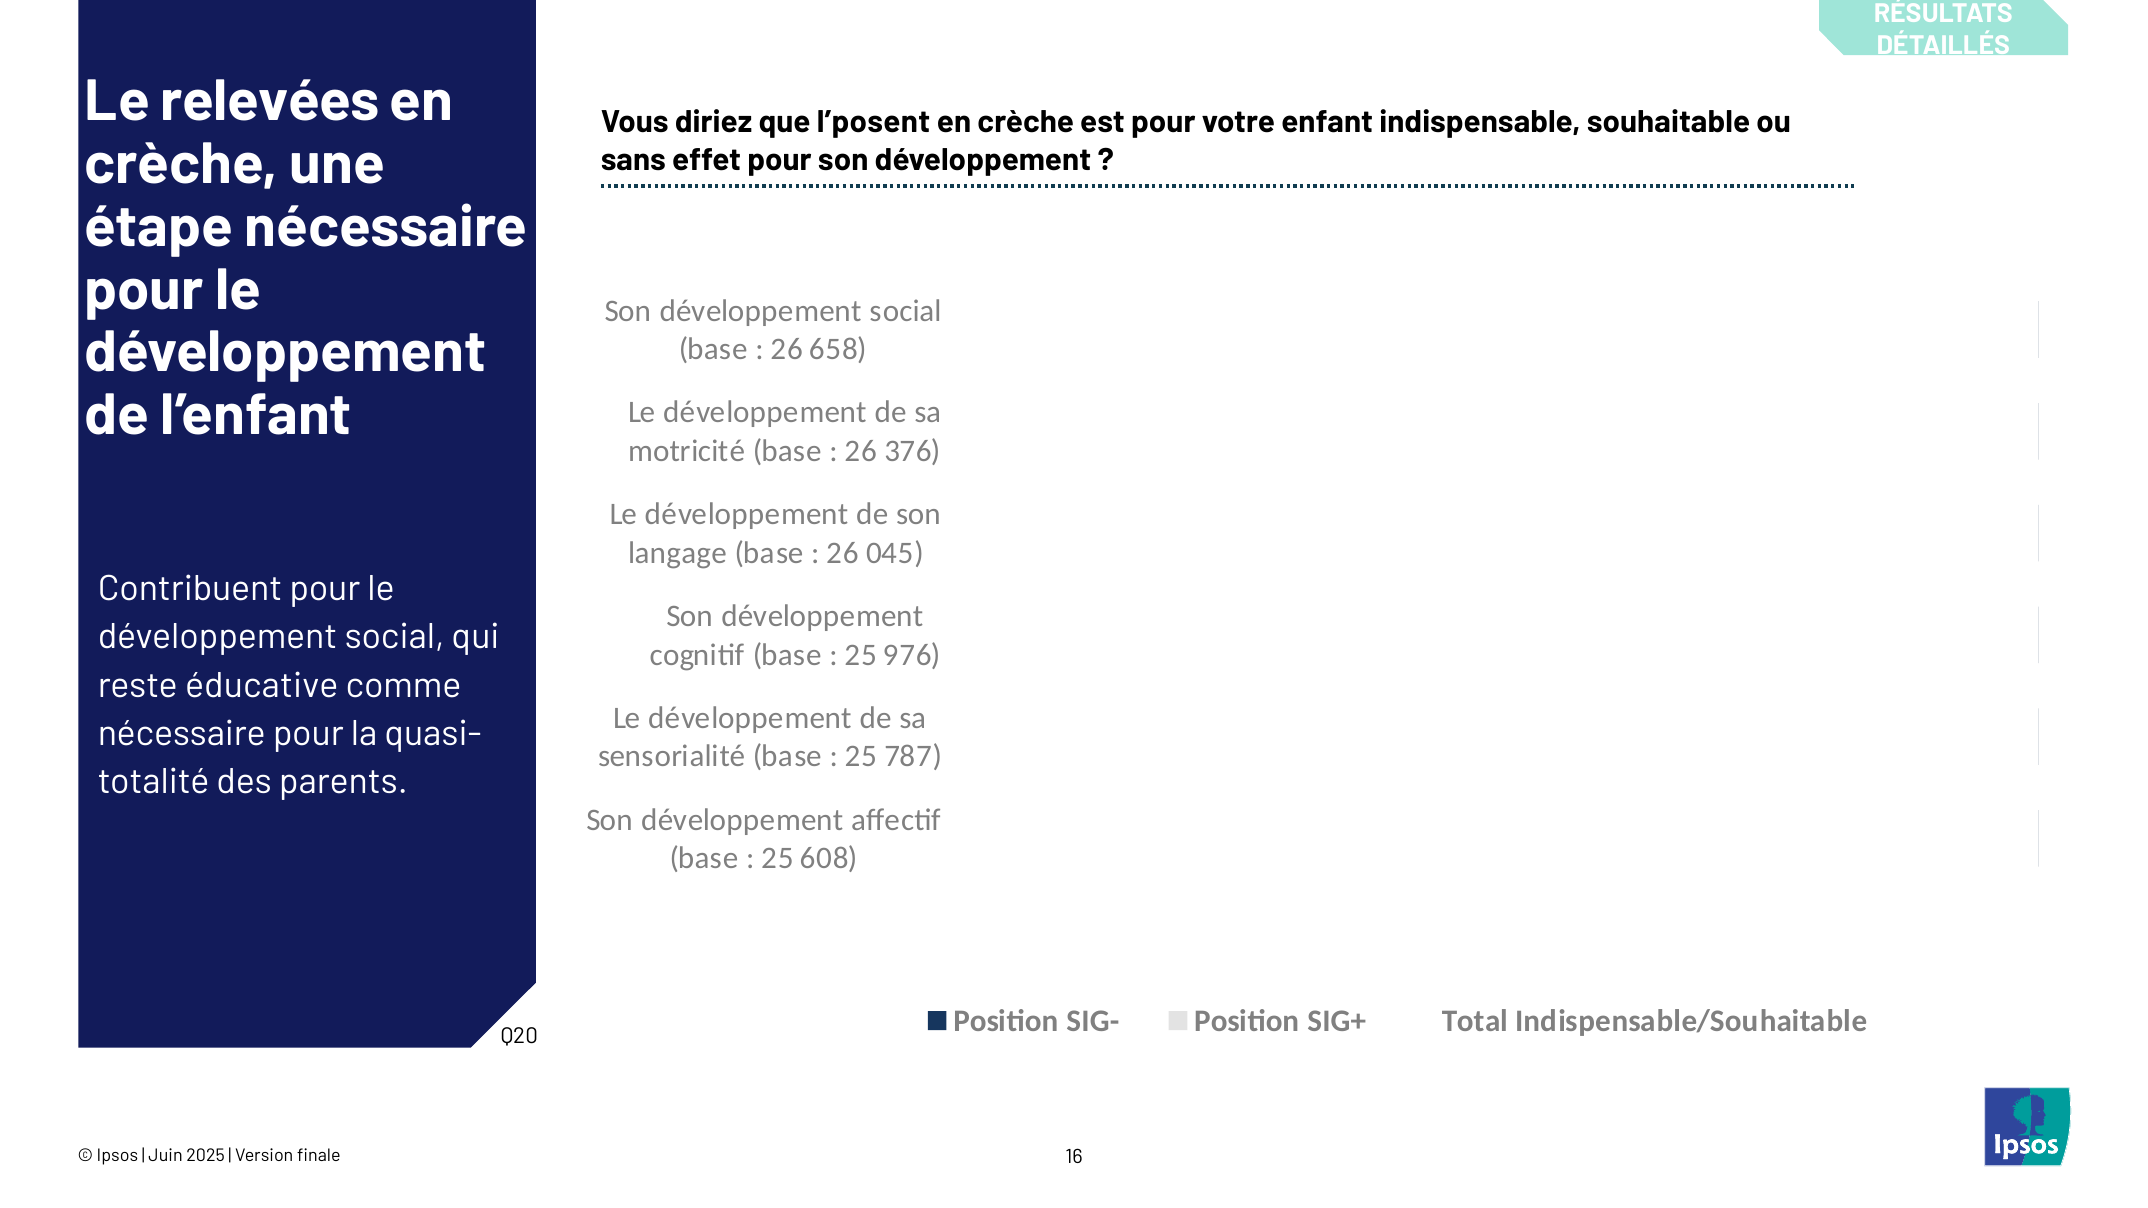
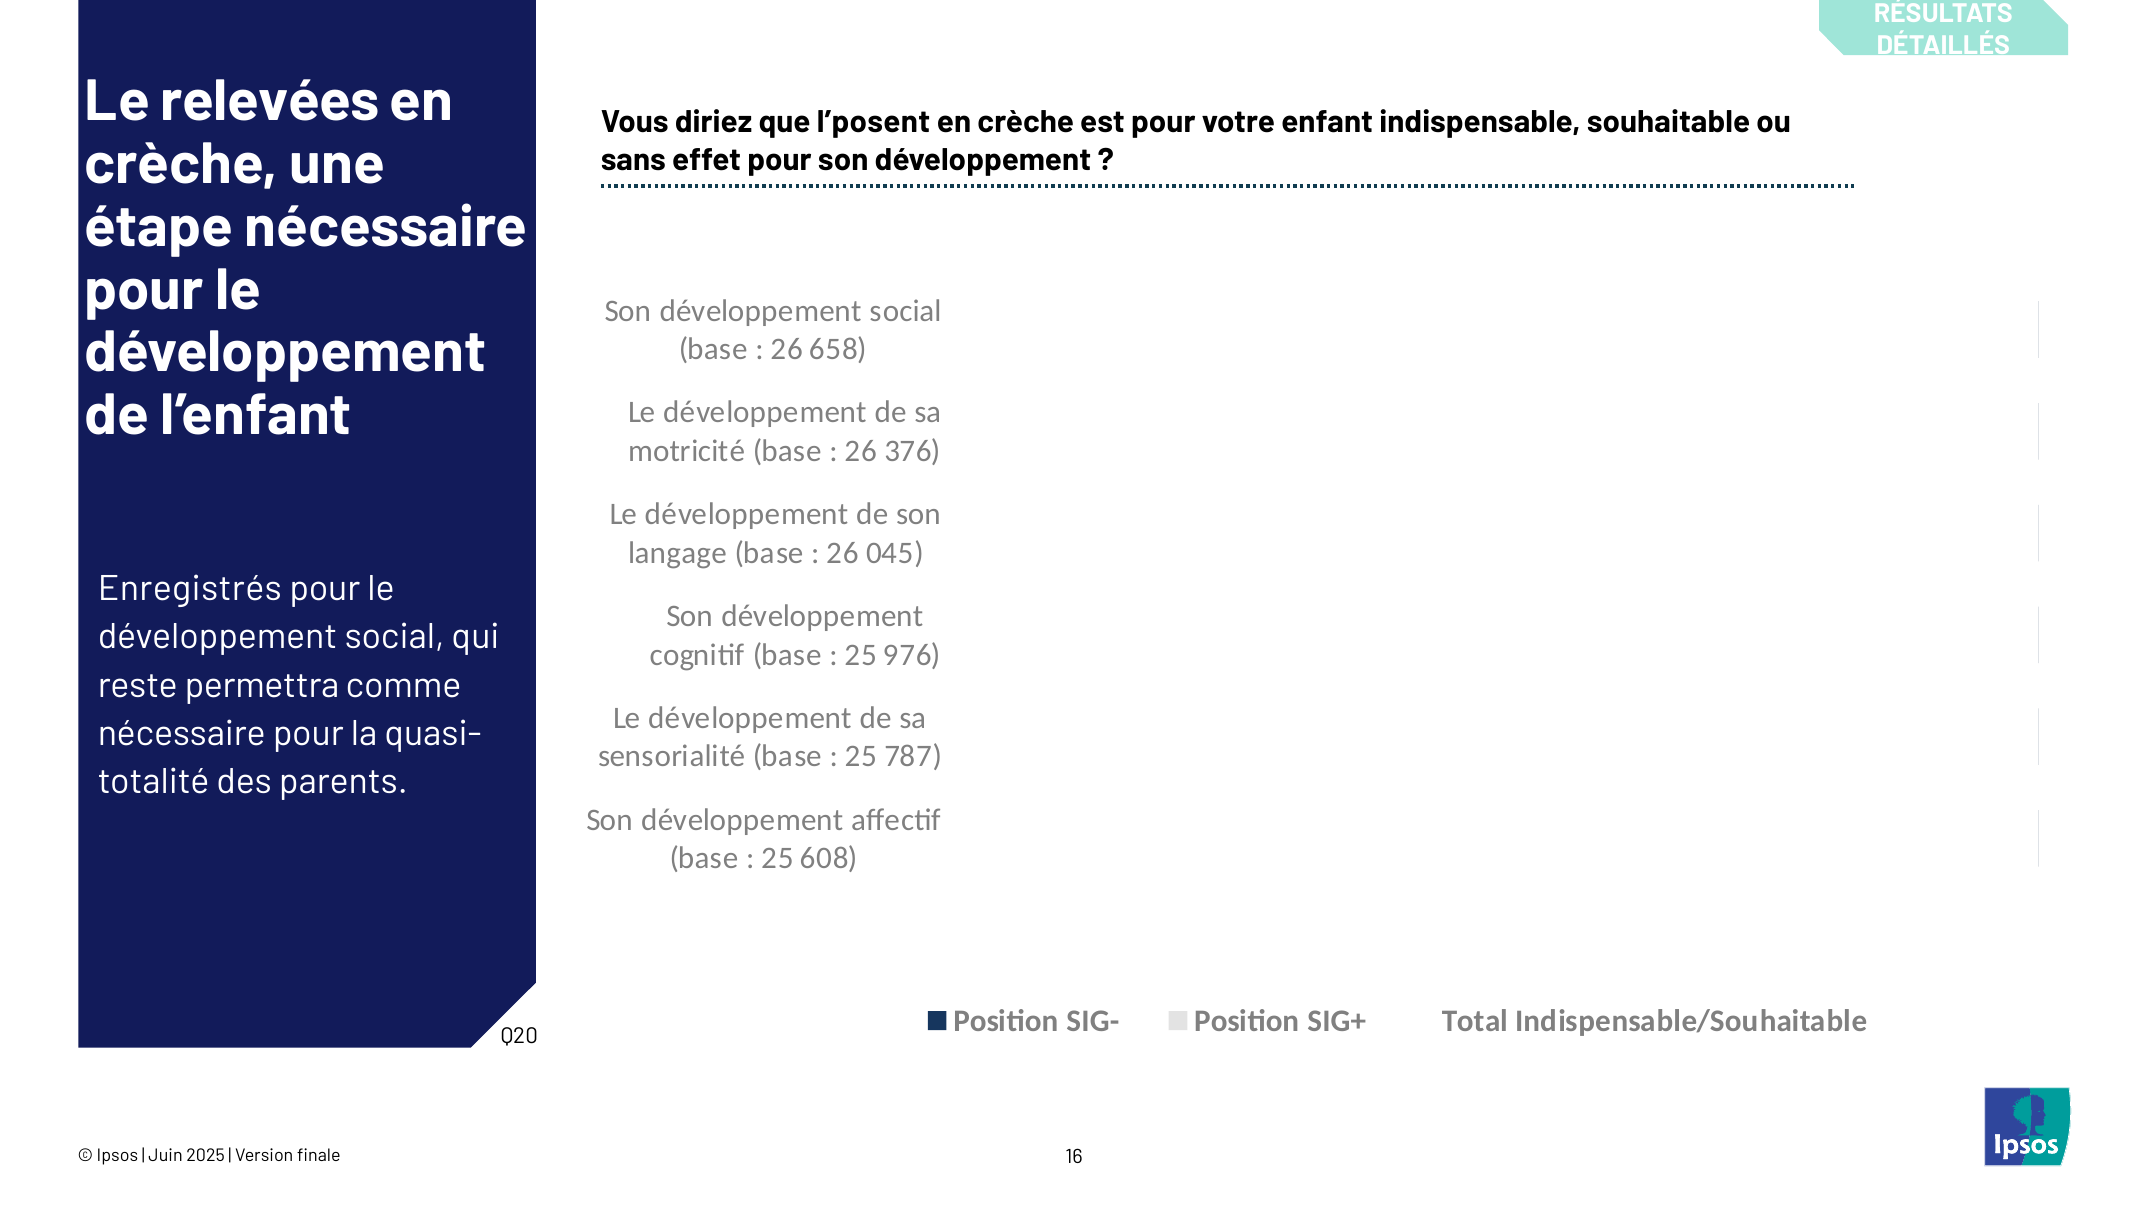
Contribuent: Contribuent -> Enregistrés
éducative: éducative -> permettra
